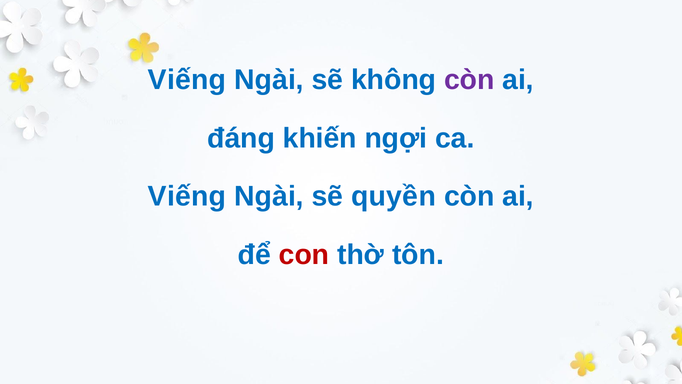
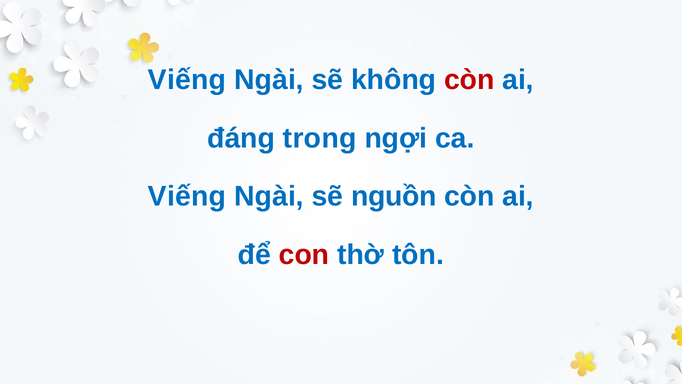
còn at (469, 80) colour: purple -> red
khiến: khiến -> trong
quyền: quyền -> nguồn
